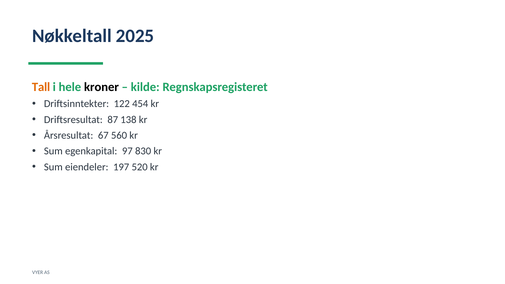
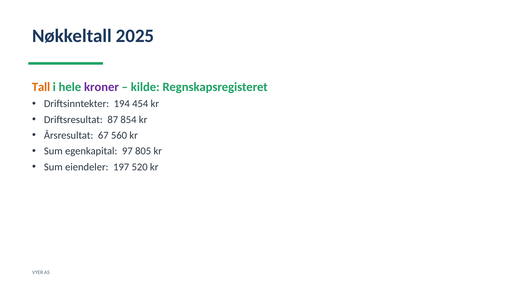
kroner colour: black -> purple
122: 122 -> 194
138: 138 -> 854
830: 830 -> 805
